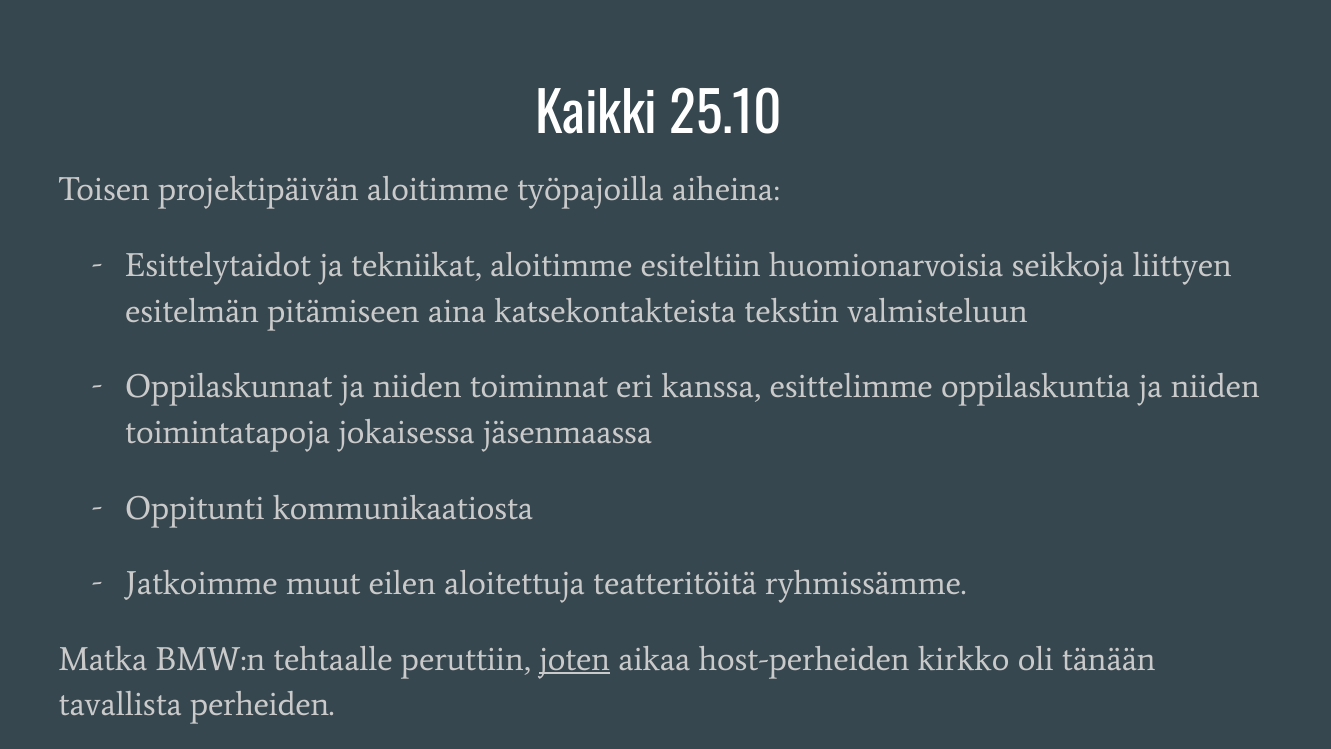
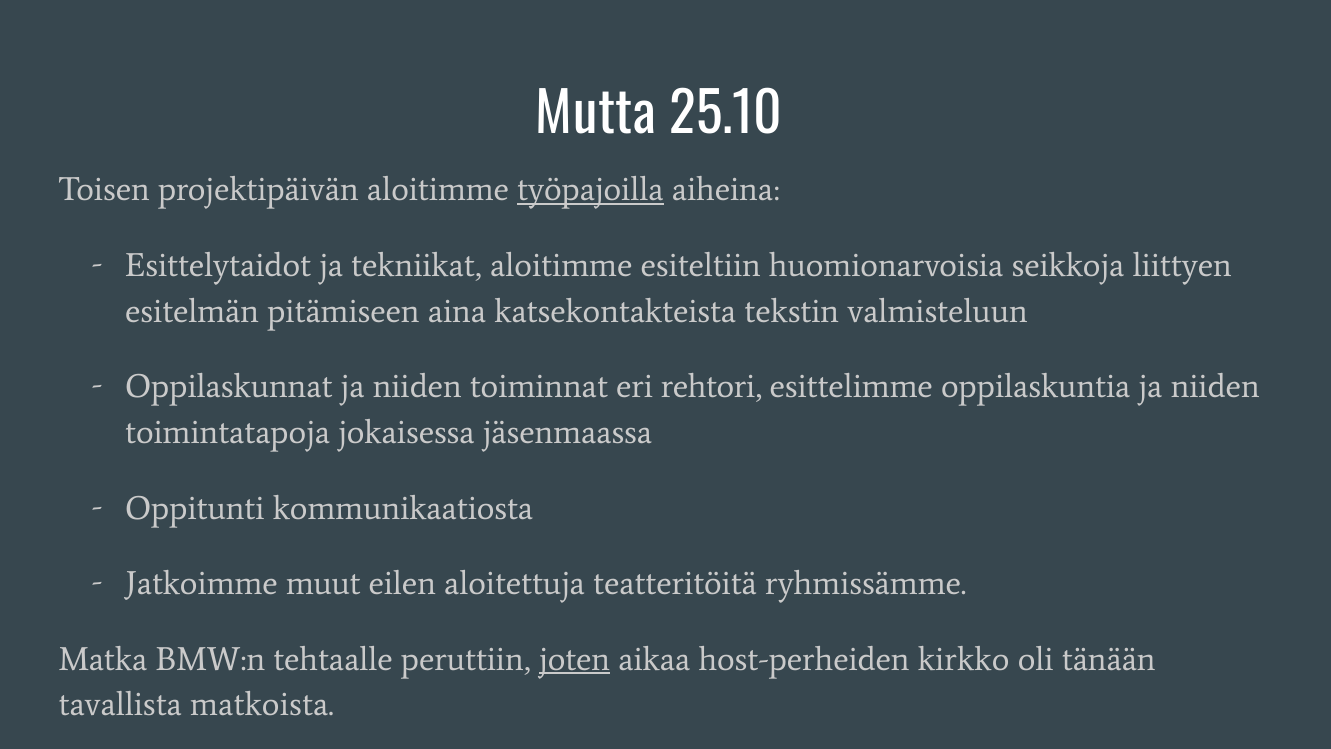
Kaikki: Kaikki -> Mutta
työpajoilla underline: none -> present
kanssa: kanssa -> rehtori
perheiden: perheiden -> matkoista
